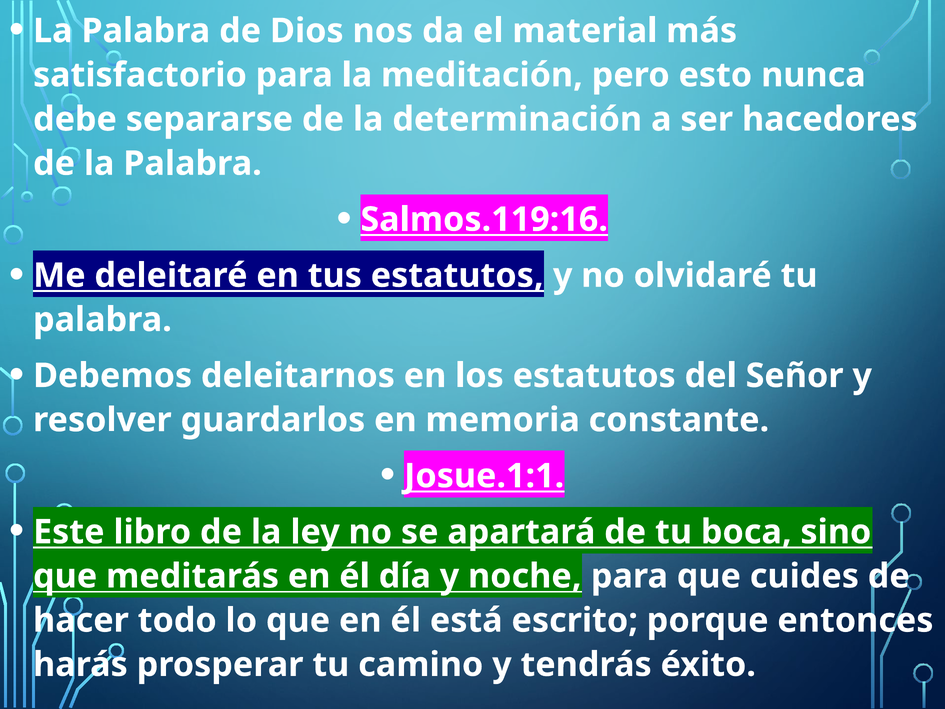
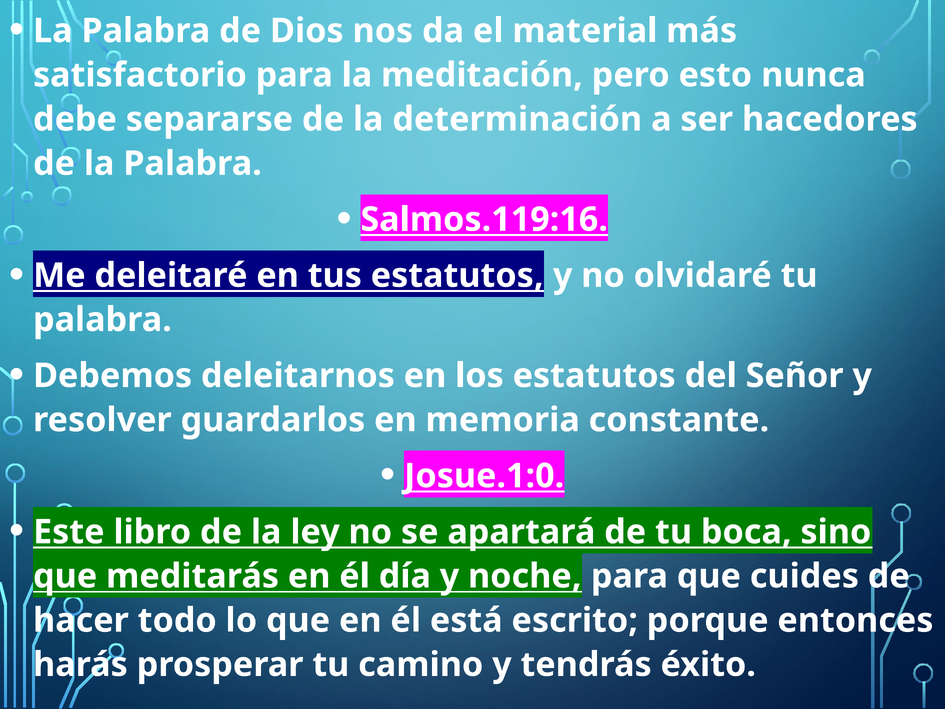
Josue.1:1: Josue.1:1 -> Josue.1:0
